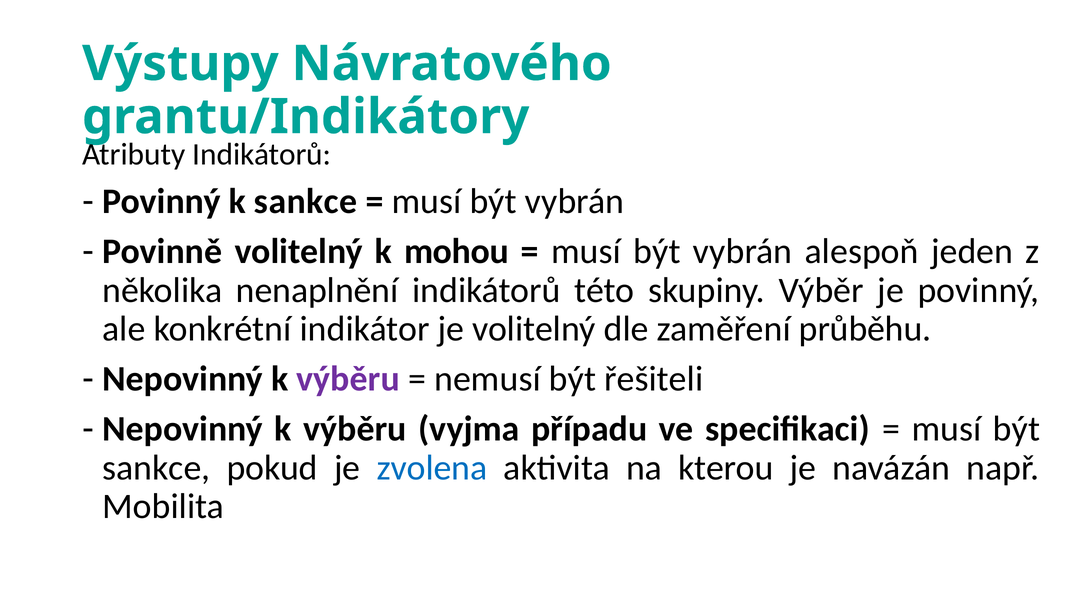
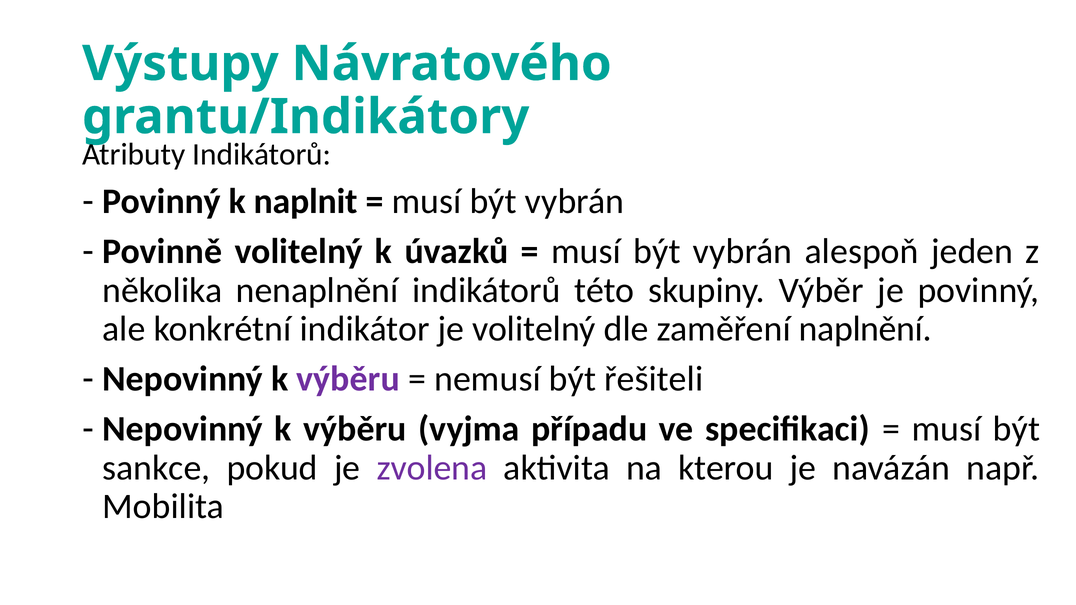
k sankce: sankce -> naplnit
mohou: mohou -> úvazků
průběhu: průběhu -> naplnění
zvolena colour: blue -> purple
